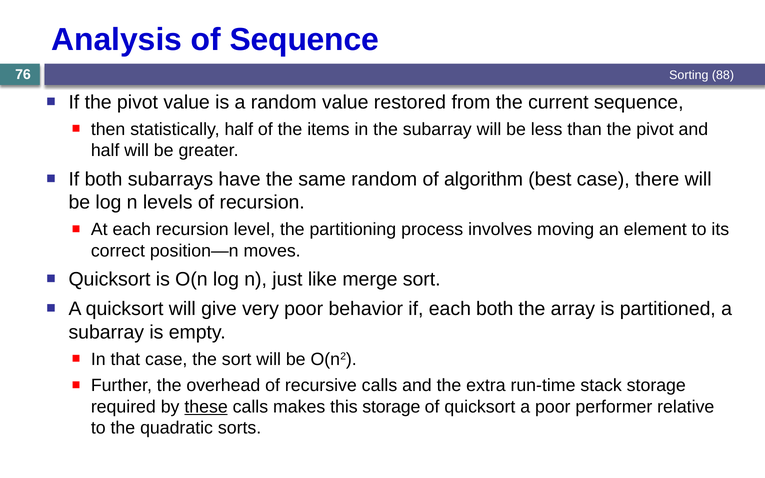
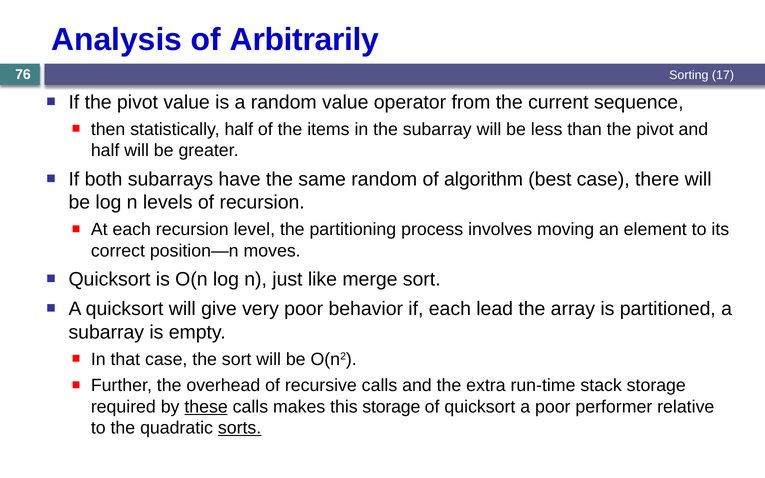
of Sequence: Sequence -> Arbitrarily
88: 88 -> 17
restored: restored -> operator
each both: both -> lead
sorts underline: none -> present
